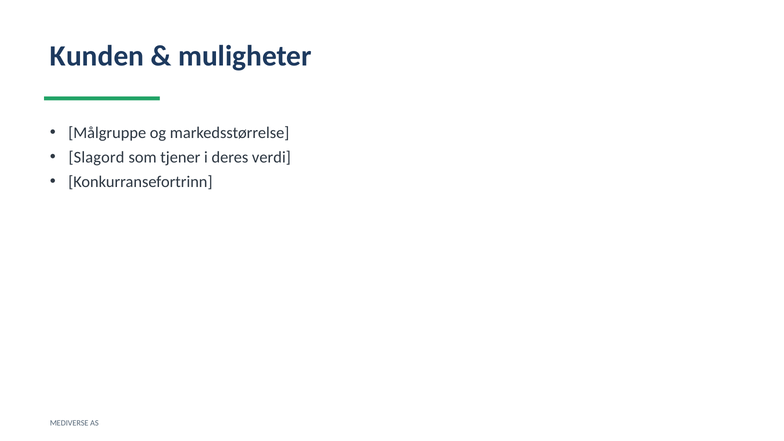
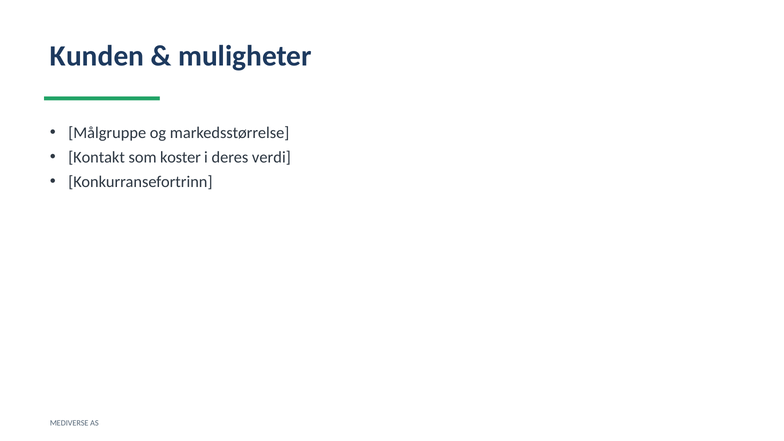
Slagord: Slagord -> Kontakt
tjener: tjener -> koster
